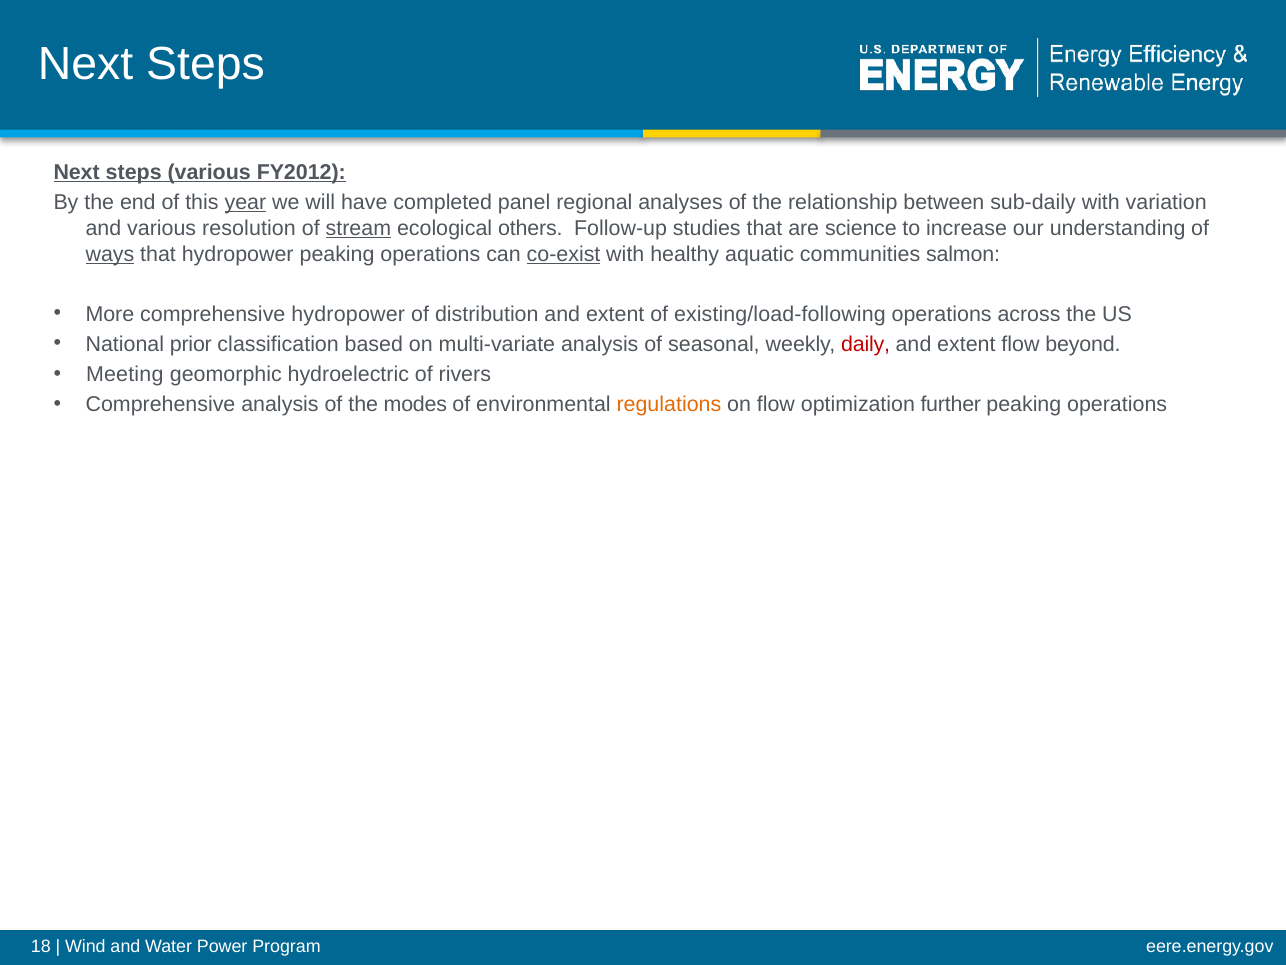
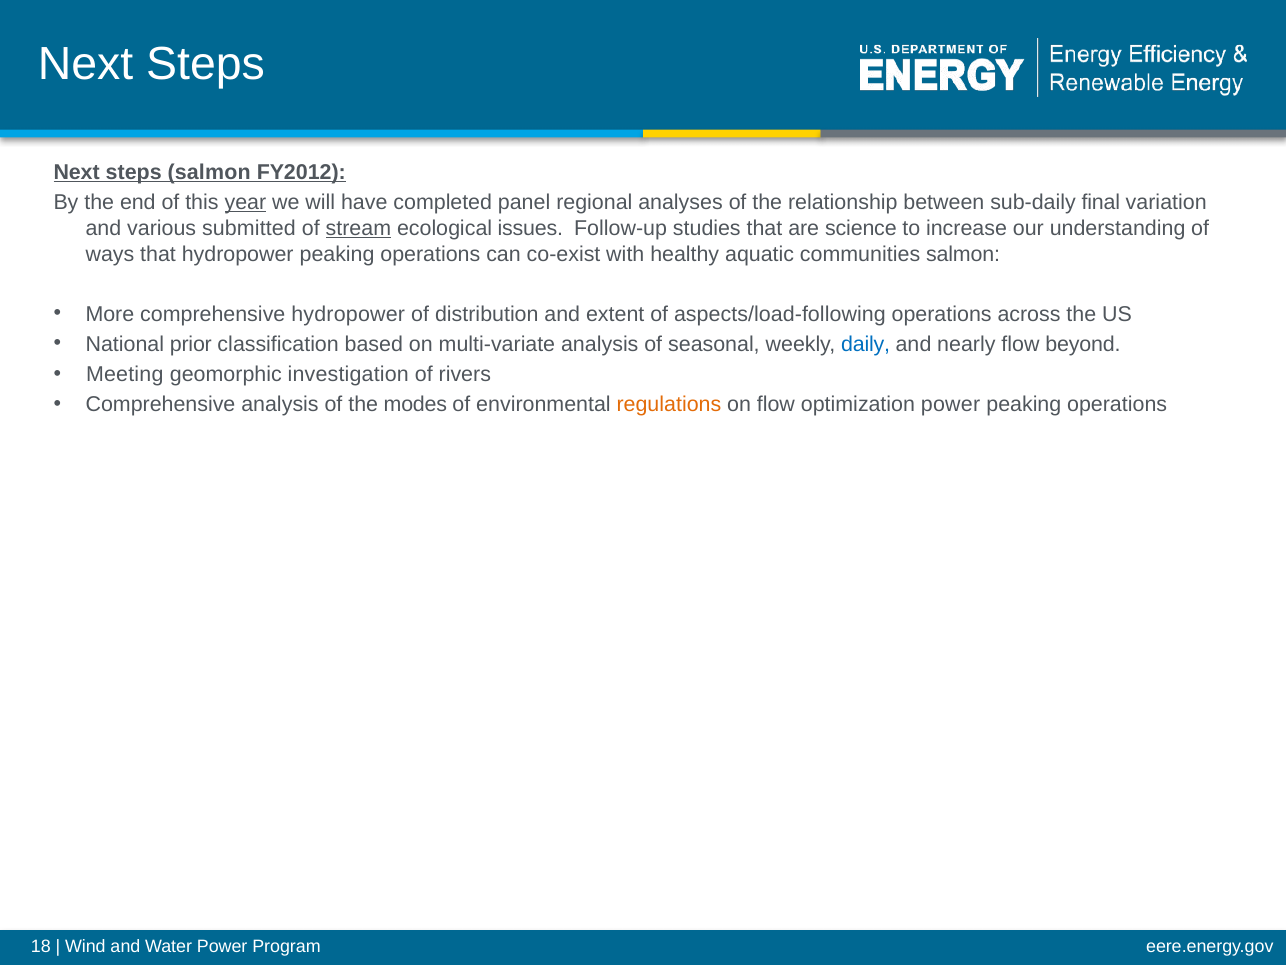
steps various: various -> salmon
sub-daily with: with -> final
resolution: resolution -> submitted
others: others -> issues
ways underline: present -> none
co-exist underline: present -> none
existing/load-following: existing/load-following -> aspects/load-following
daily colour: red -> blue
extent at (966, 344): extent -> nearly
hydroelectric: hydroelectric -> investigation
optimization further: further -> power
